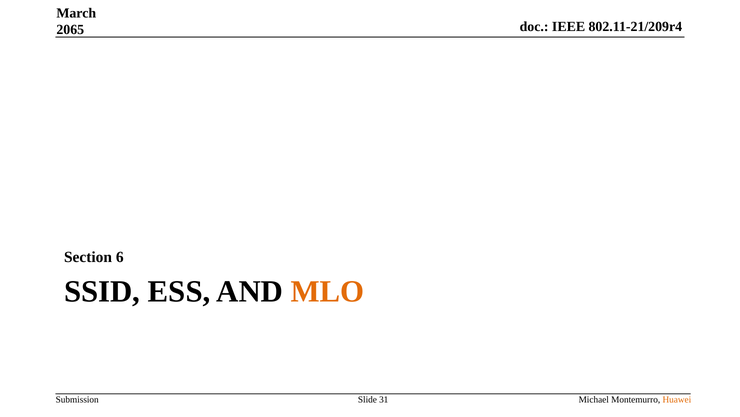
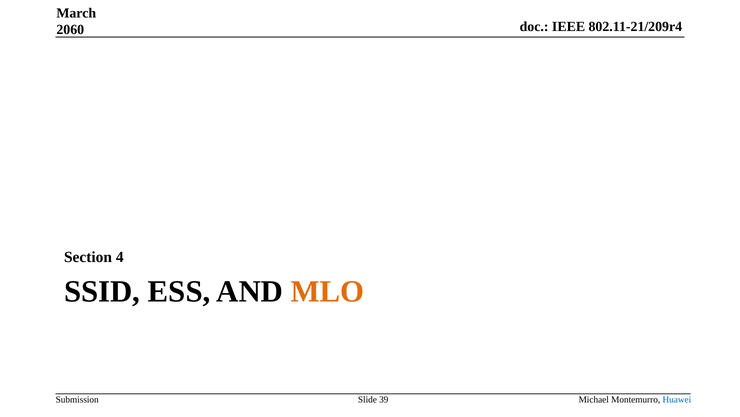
2065: 2065 -> 2060
6: 6 -> 4
31: 31 -> 39
Huawei colour: orange -> blue
